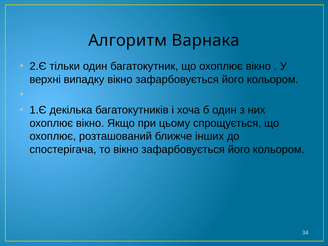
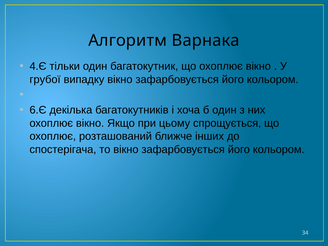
2.Є: 2.Є -> 4.Є
верхні: верхні -> грубої
1.Є: 1.Є -> 6.Є
